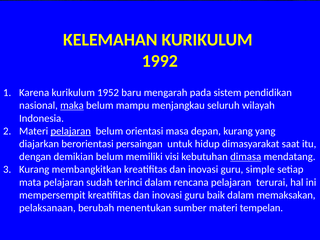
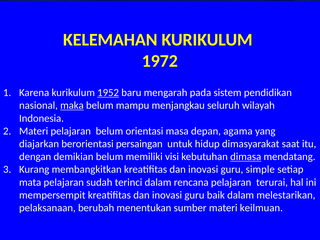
1992: 1992 -> 1972
1952 underline: none -> present
pelajaran at (71, 131) underline: present -> none
depan kurang: kurang -> agama
memaksakan: memaksakan -> melestarikan
tempelan: tempelan -> keilmuan
